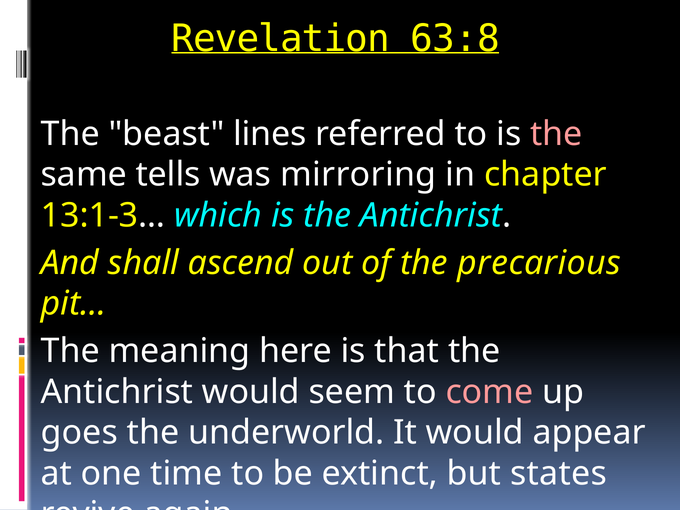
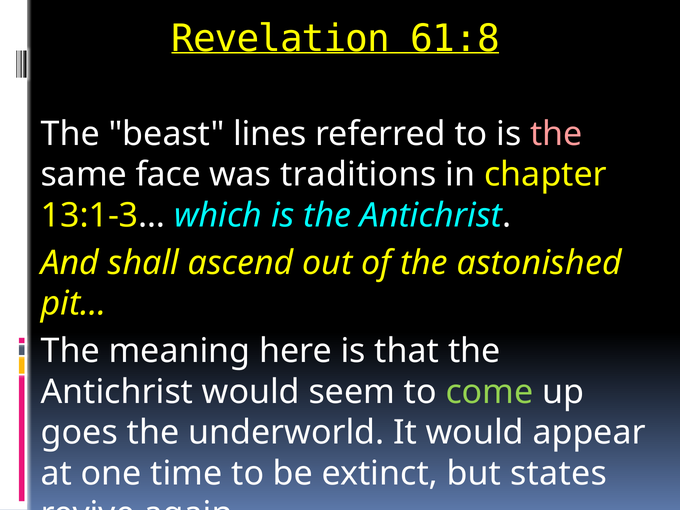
63:8: 63:8 -> 61:8
tells: tells -> face
mirroring: mirroring -> traditions
precarious: precarious -> astonished
come colour: pink -> light green
